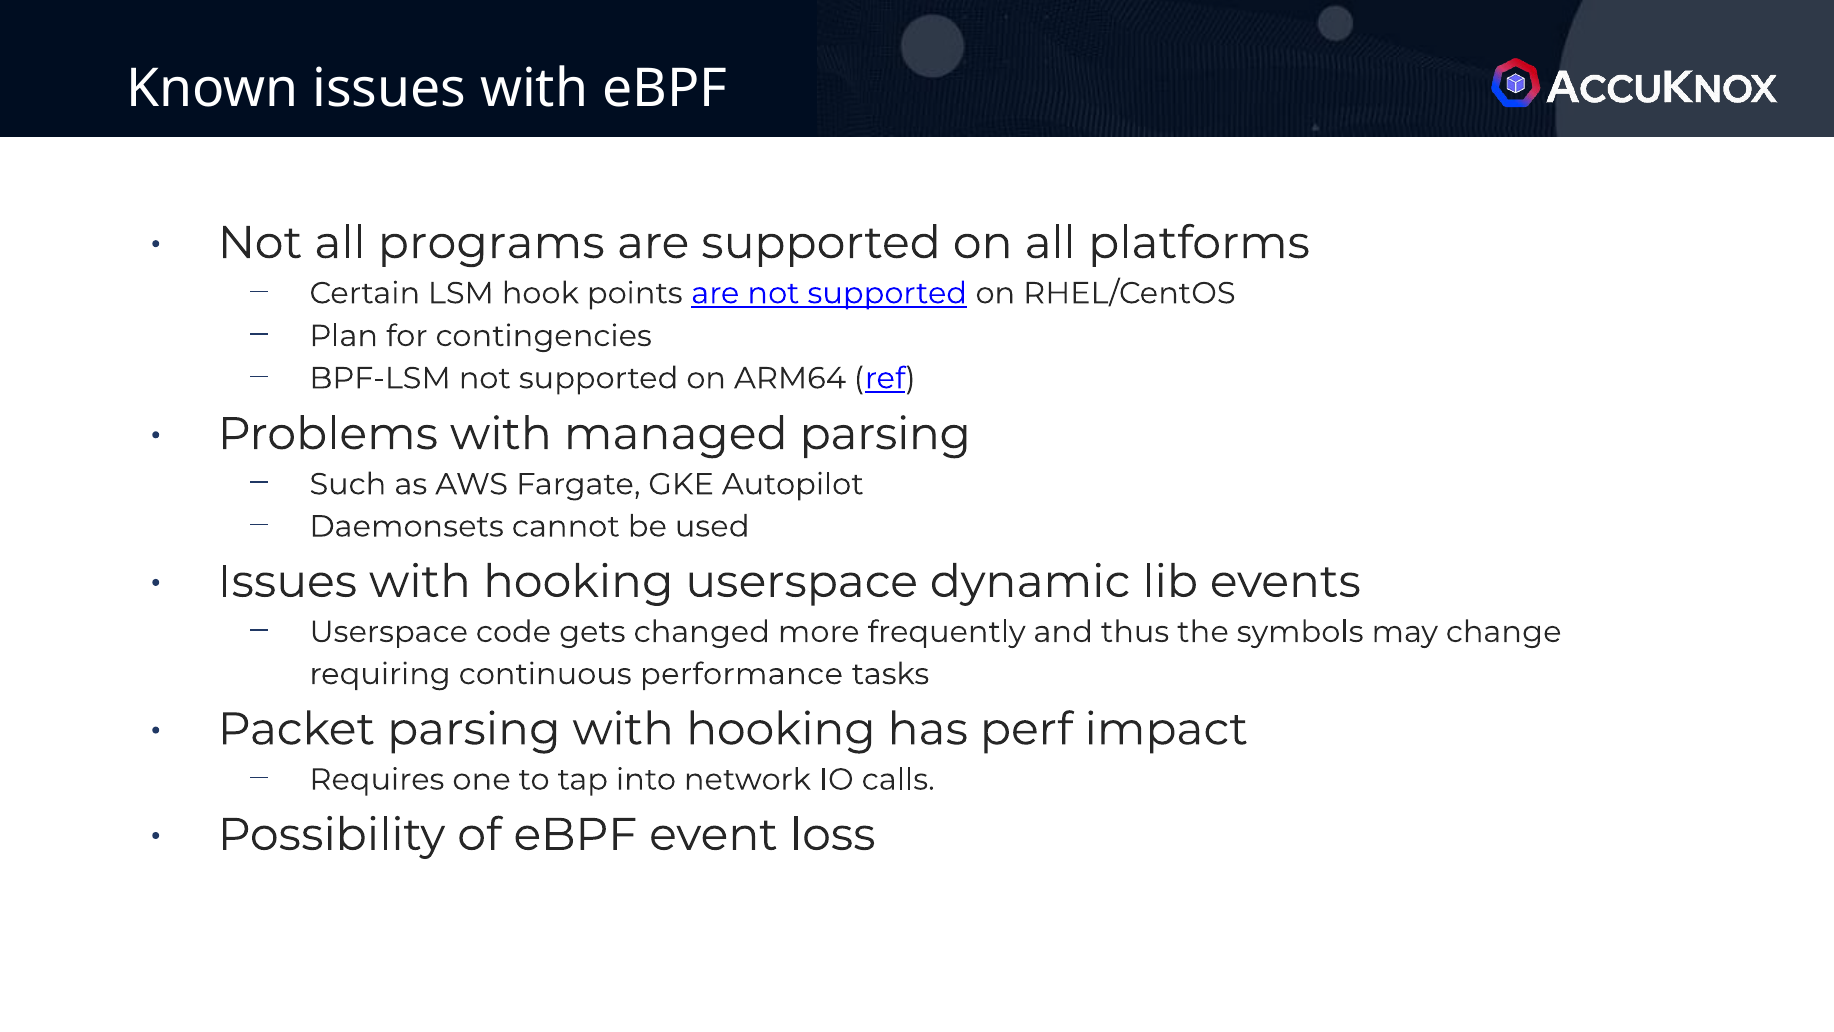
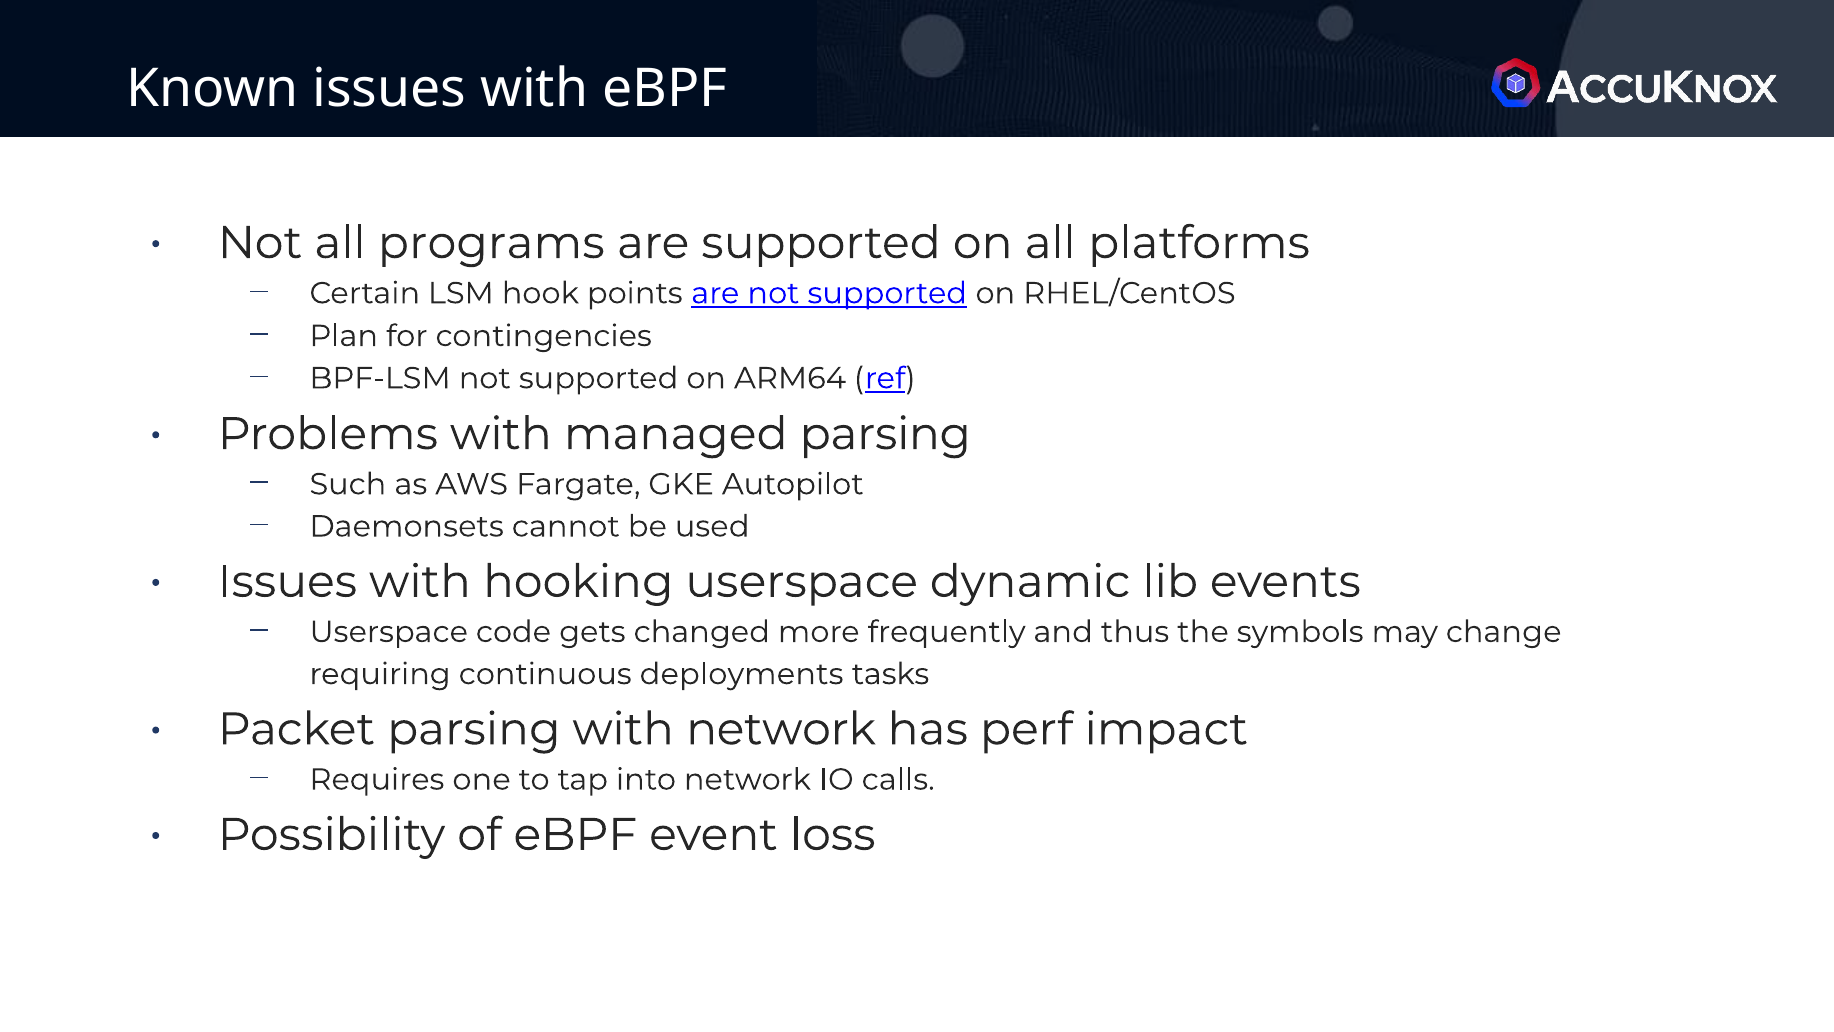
performance: performance -> deployments
parsing with hooking: hooking -> network
